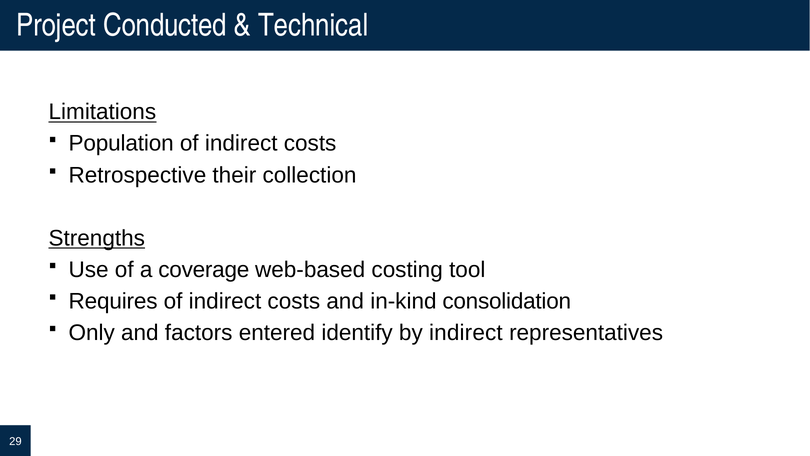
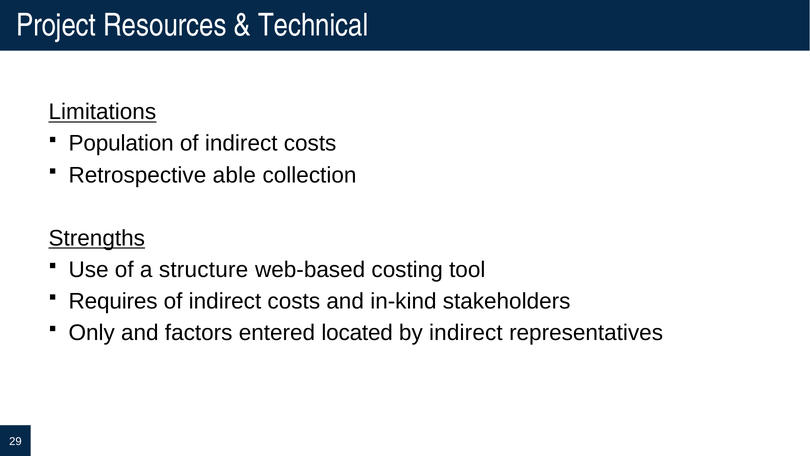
Conducted: Conducted -> Resources
their: their -> able
coverage: coverage -> structure
consolidation: consolidation -> stakeholders
identify: identify -> located
